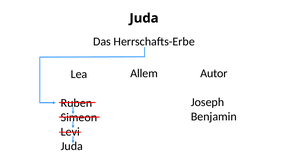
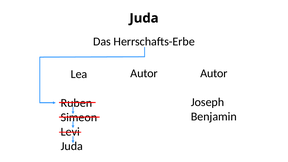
Allem at (144, 73): Allem -> Autor
